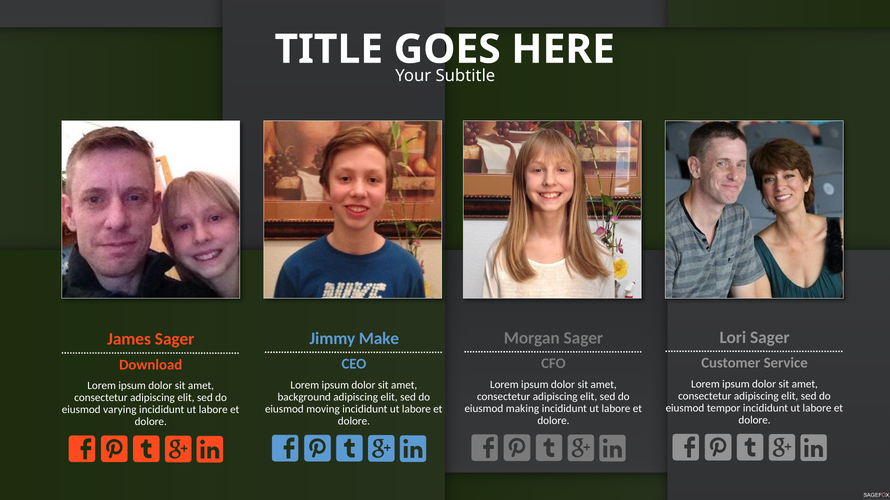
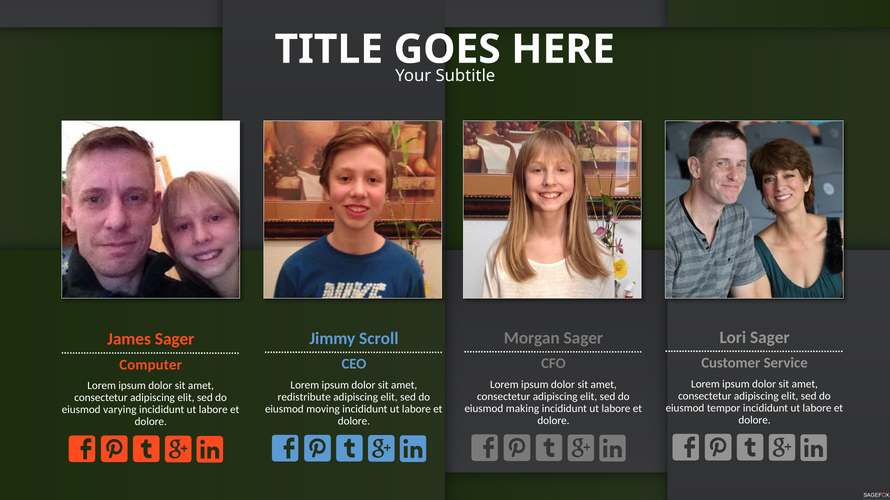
Make: Make -> Scroll
Download: Download -> Computer
background: background -> redistribute
